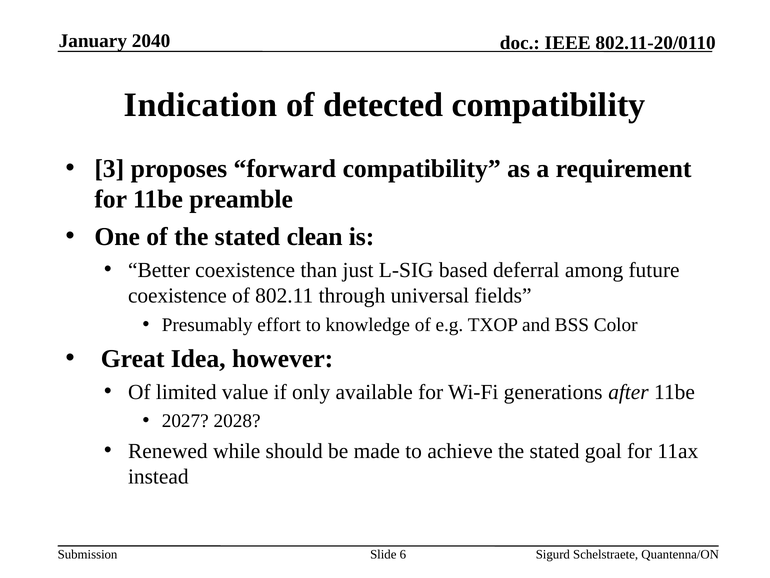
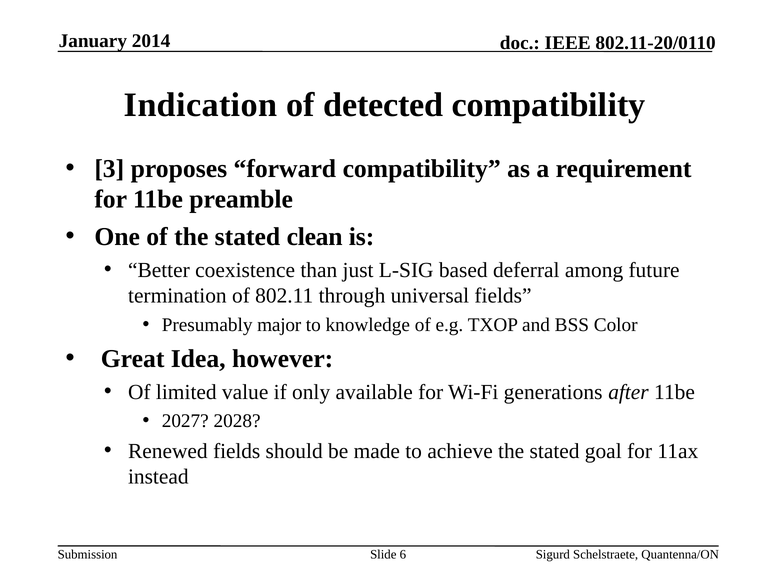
2040: 2040 -> 2014
coexistence at (177, 296): coexistence -> termination
effort: effort -> major
Renewed while: while -> fields
